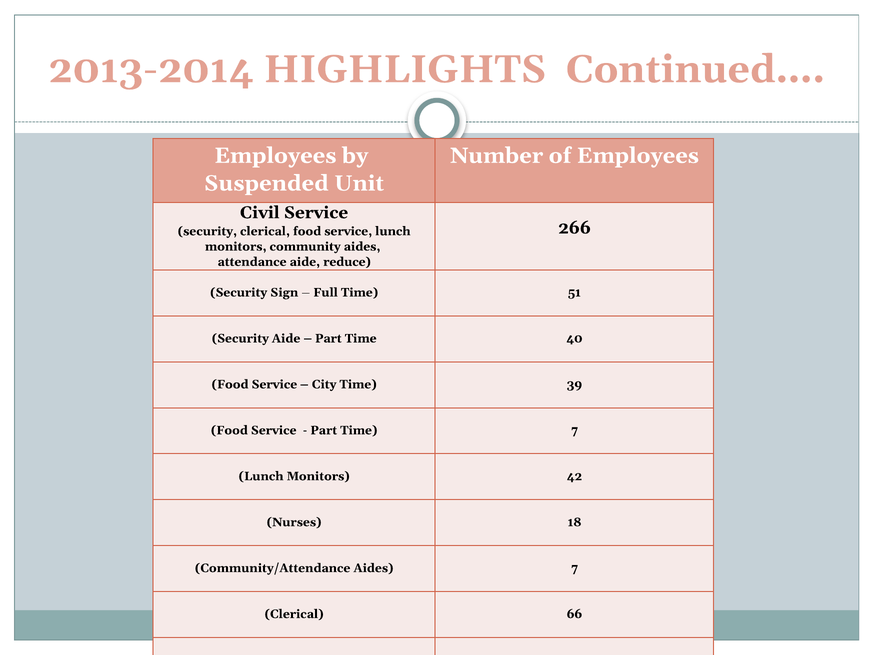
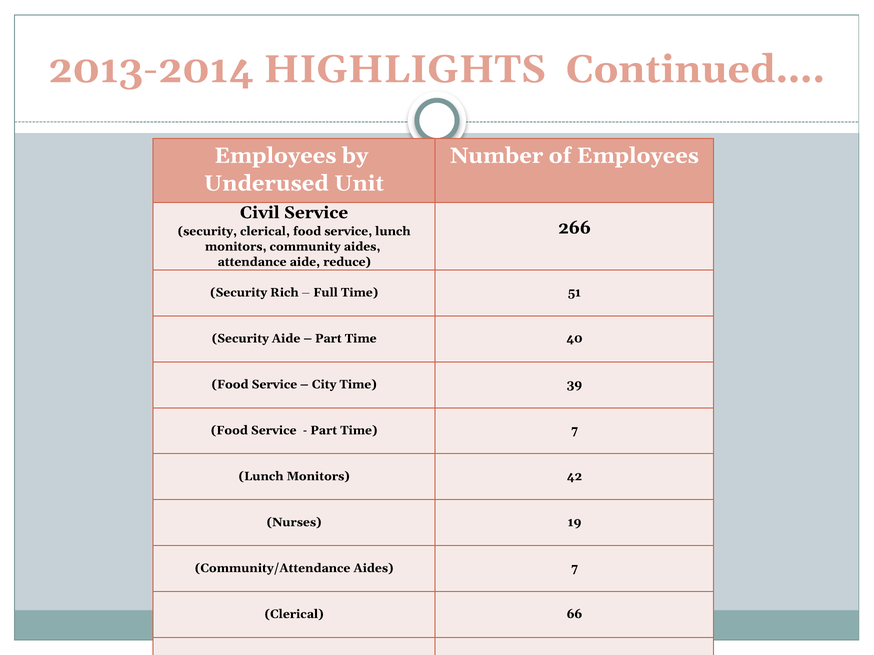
Suspended: Suspended -> Underused
Sign: Sign -> Rich
18: 18 -> 19
